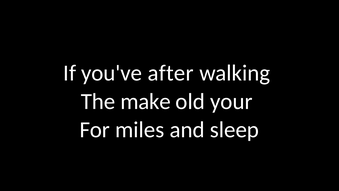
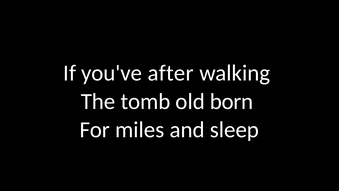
make: make -> tomb
your: your -> born
